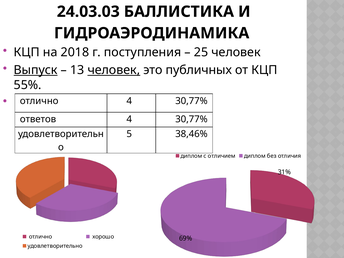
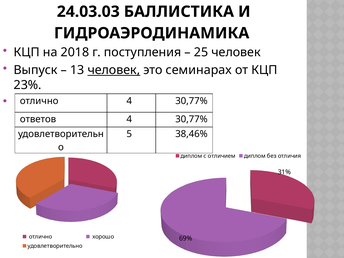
Выпуск underline: present -> none
публичных: публичных -> семинарах
55%: 55% -> 23%
